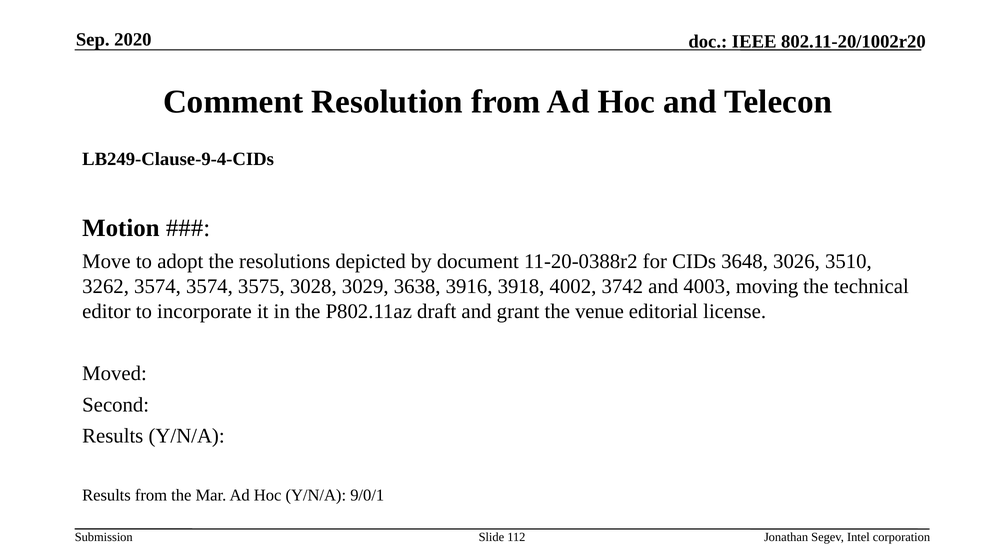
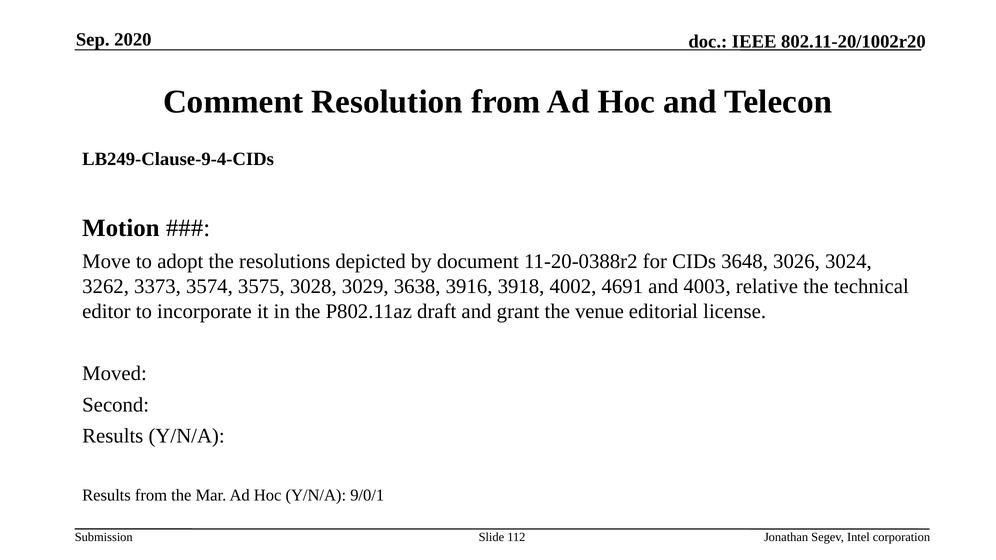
3510: 3510 -> 3024
3262 3574: 3574 -> 3373
3742: 3742 -> 4691
moving: moving -> relative
